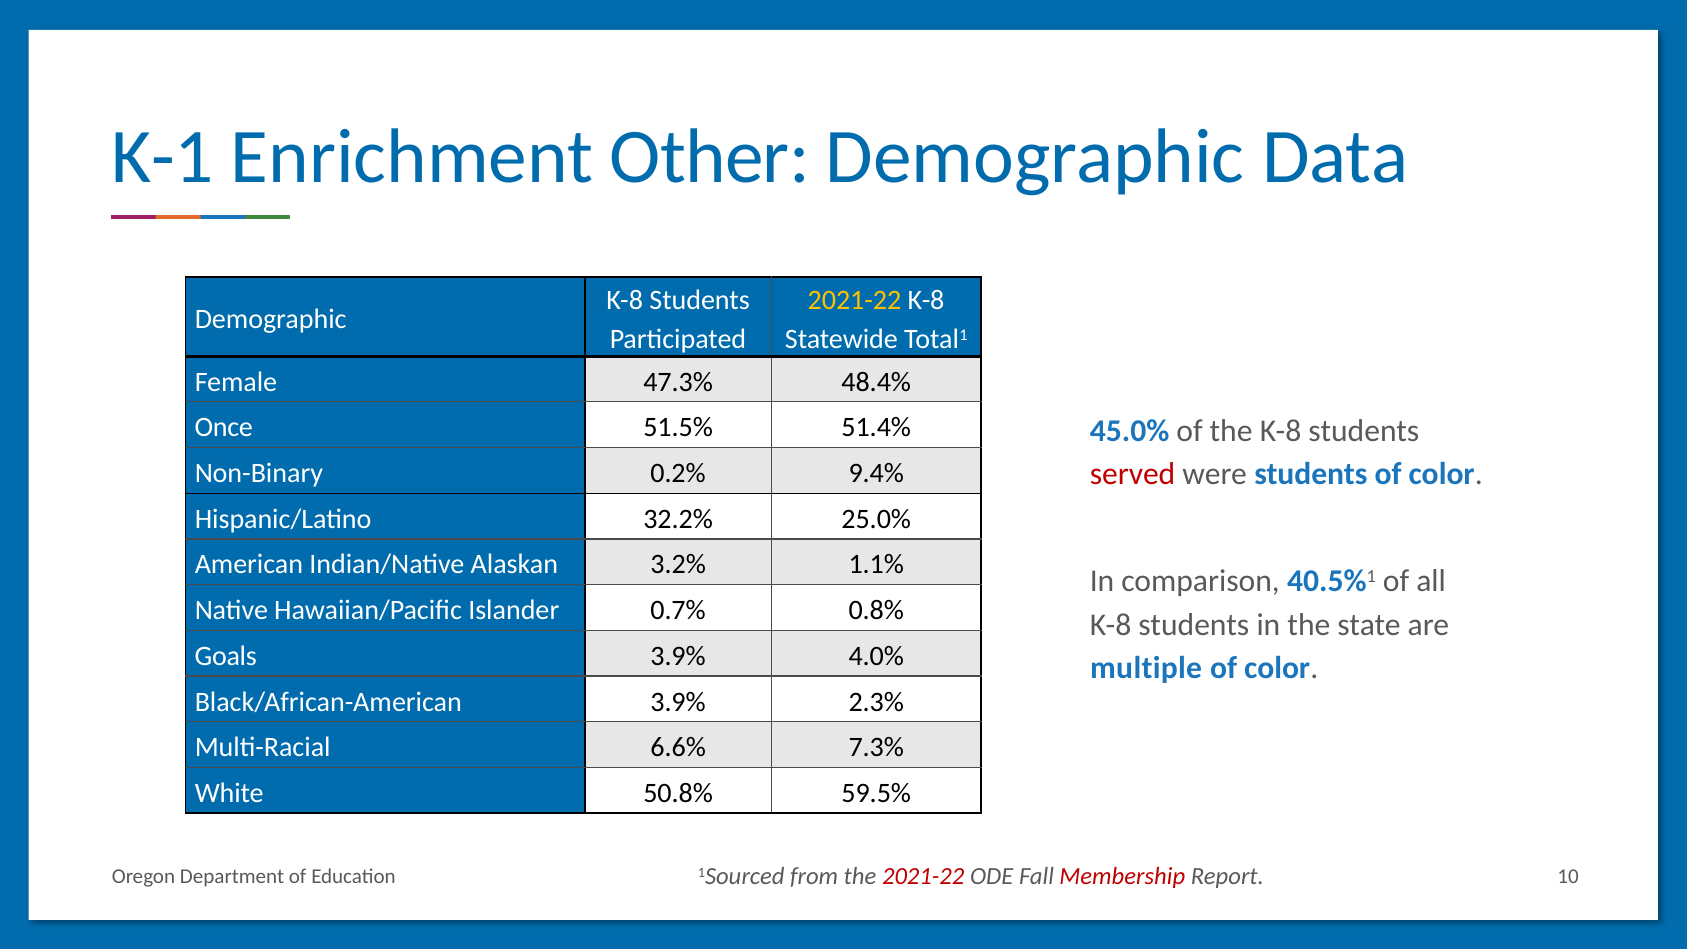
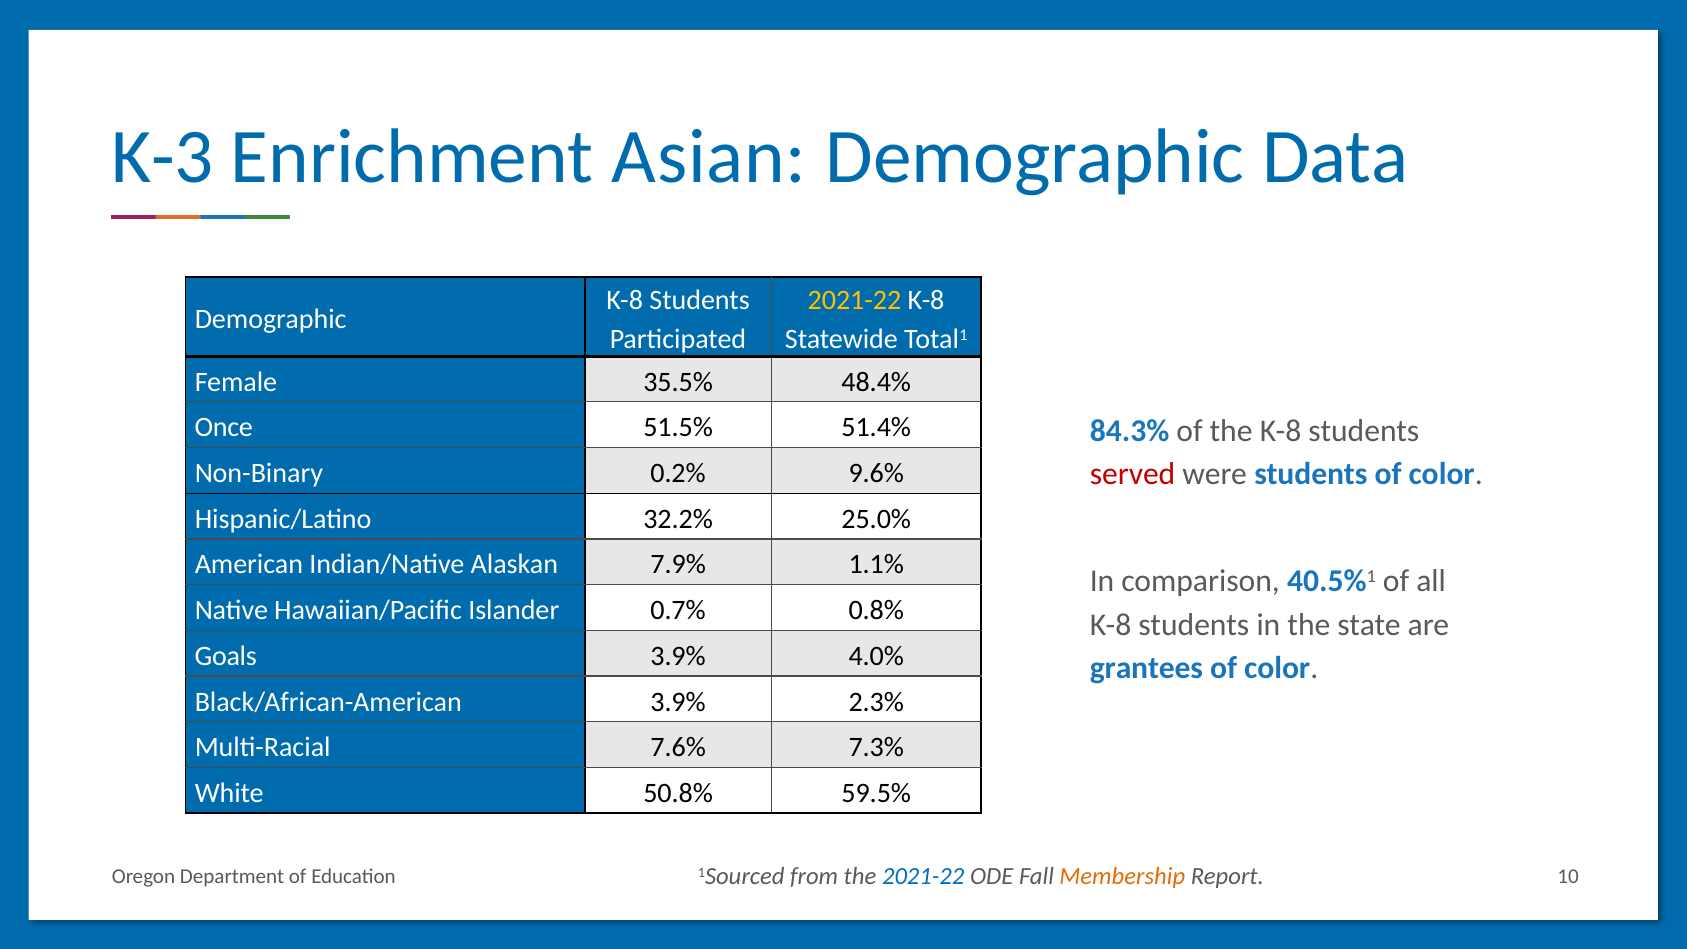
K-1: K-1 -> K-3
Other: Other -> Asian
47.3%: 47.3% -> 35.5%
45.0%: 45.0% -> 84.3%
9.4%: 9.4% -> 9.6%
3.2%: 3.2% -> 7.9%
multiple: multiple -> grantees
6.6%: 6.6% -> 7.6%
2021-22 at (923, 877) colour: red -> blue
Membership colour: red -> orange
